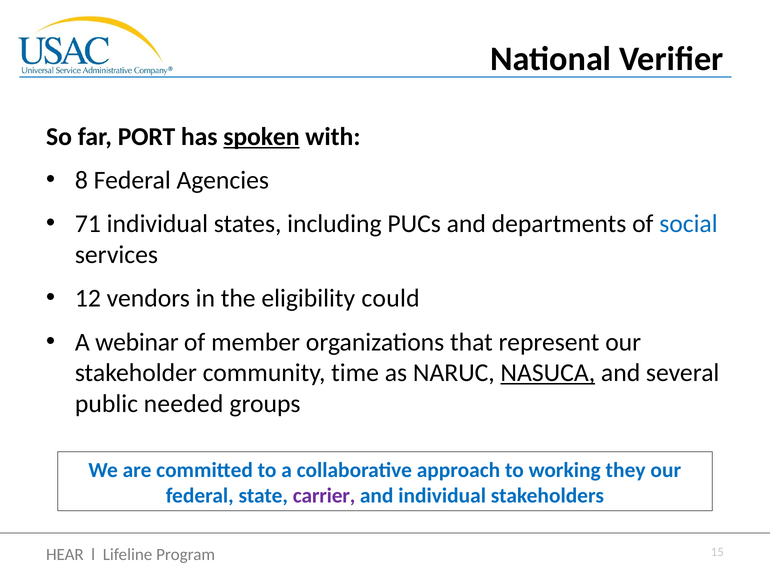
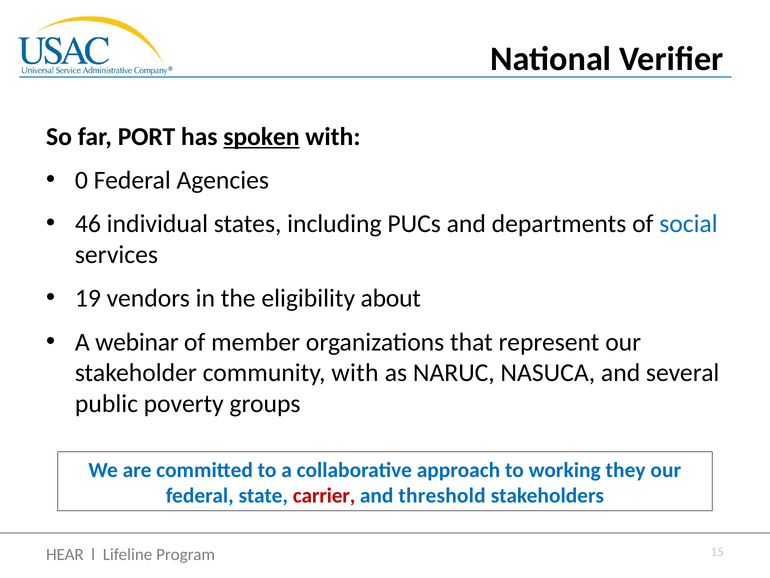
8: 8 -> 0
71: 71 -> 46
12: 12 -> 19
could: could -> about
community time: time -> with
NASUCA underline: present -> none
needed: needed -> poverty
carrier colour: purple -> red
and individual: individual -> threshold
